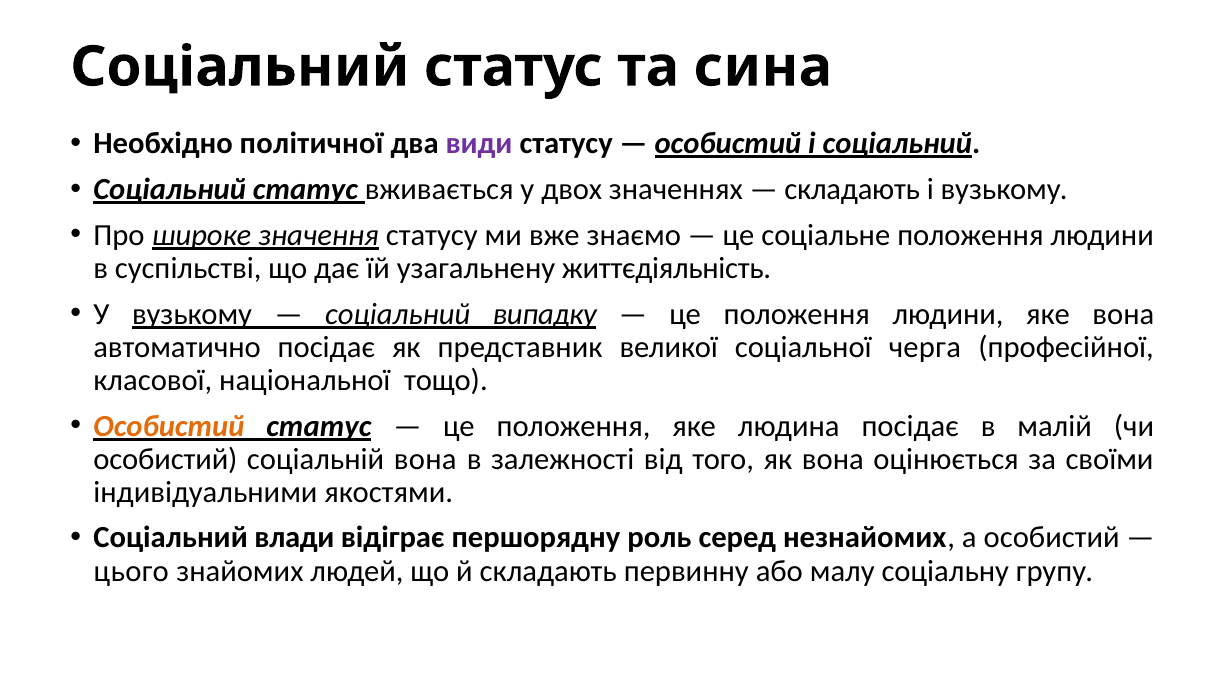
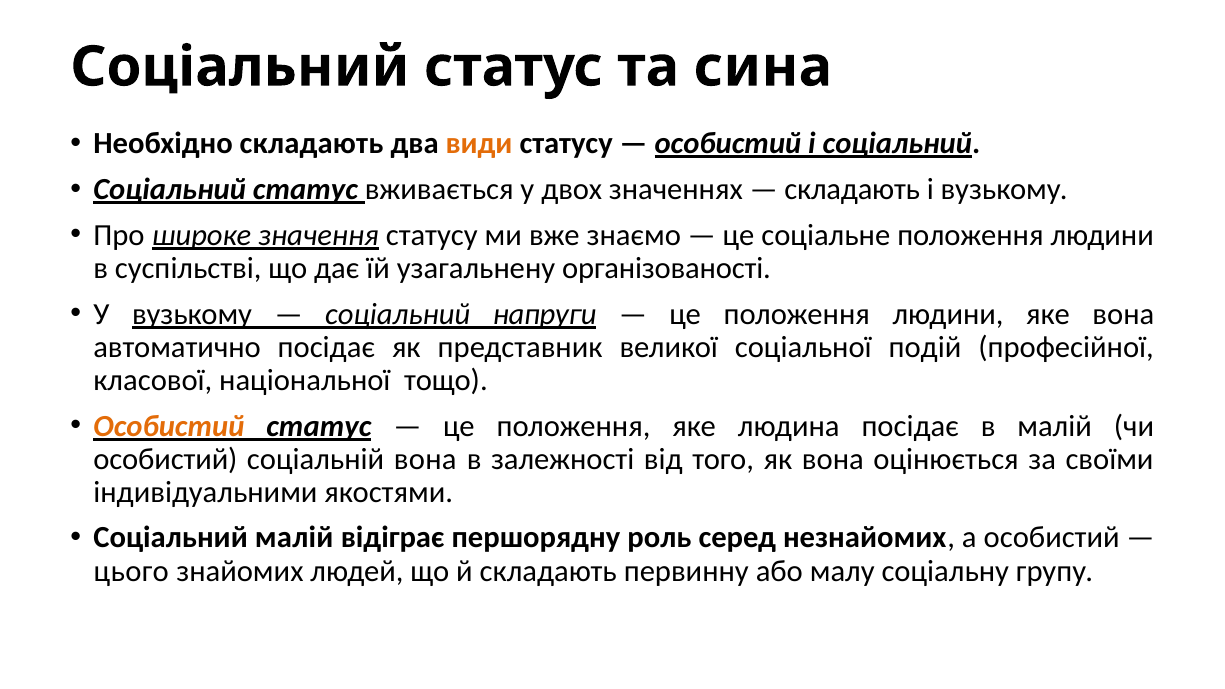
Необхідно політичної: політичної -> складають
види colour: purple -> orange
життєдіяльність: життєдіяльність -> організованості
випадку: випадку -> напруги
черга: черга -> подій
Соціальний влади: влади -> малій
